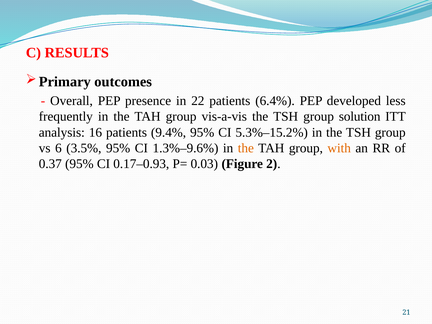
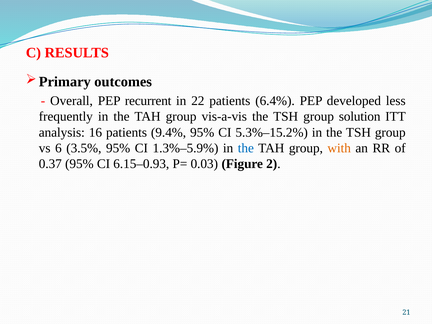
presence: presence -> recurrent
1.3%–9.6%: 1.3%–9.6% -> 1.3%–5.9%
the at (246, 148) colour: orange -> blue
0.17–0.93: 0.17–0.93 -> 6.15–0.93
